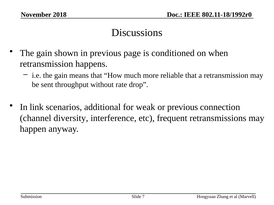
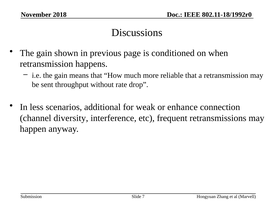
link: link -> less
or previous: previous -> enhance
